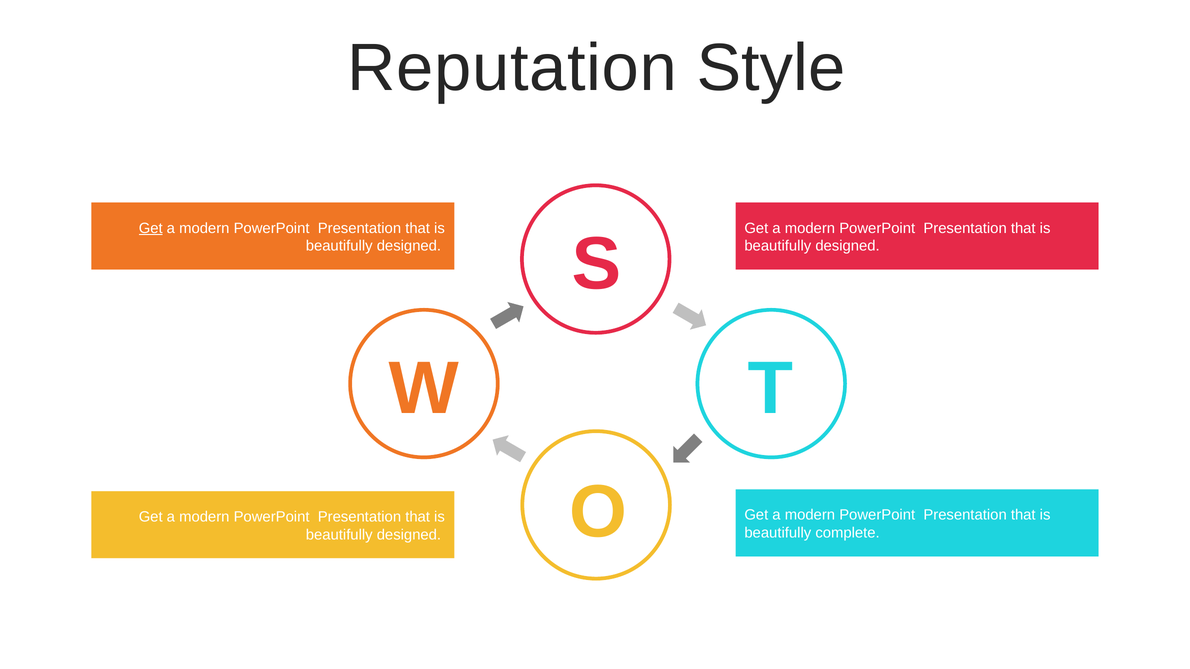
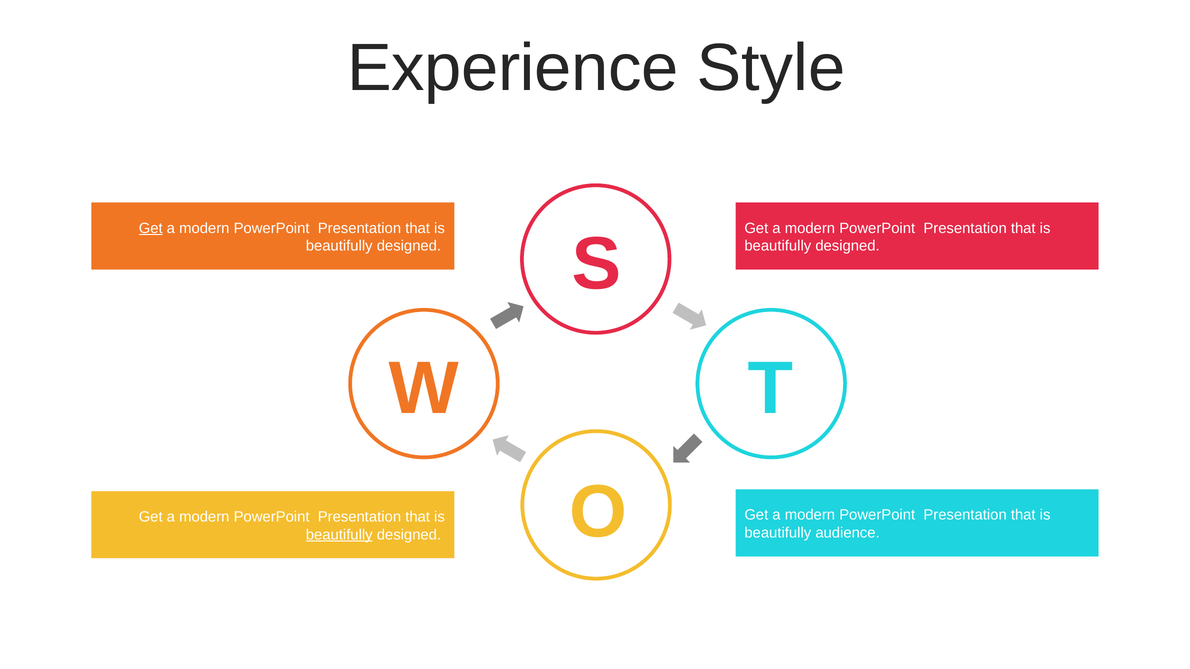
Reputation: Reputation -> Experience
complete: complete -> audience
beautifully at (339, 535) underline: none -> present
